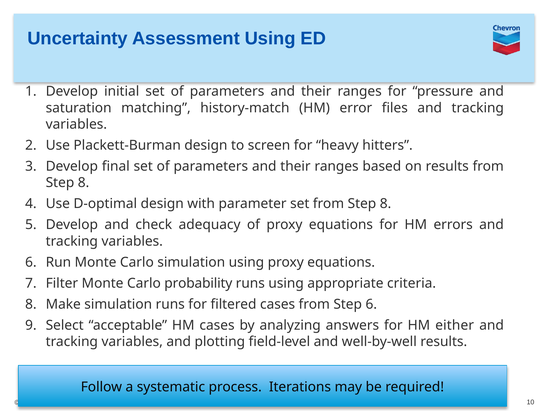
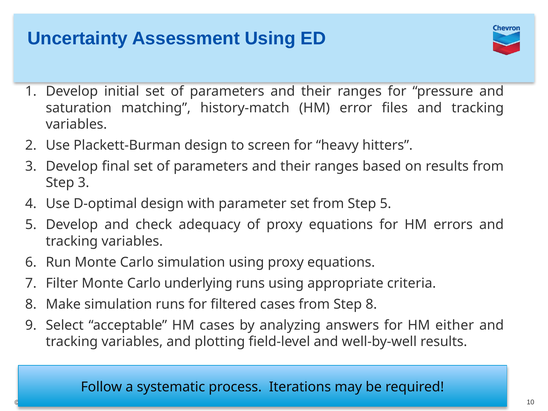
8 at (84, 183): 8 -> 3
set from Step 8: 8 -> 5
probability: probability -> underlying
Step 6: 6 -> 8
